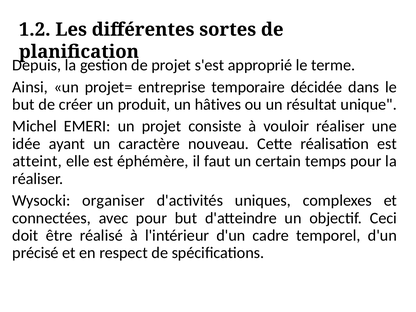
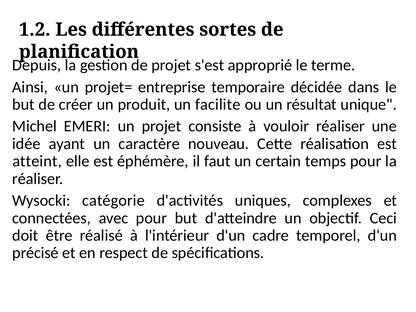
hâtives: hâtives -> facilite
organiser: organiser -> catégorie
